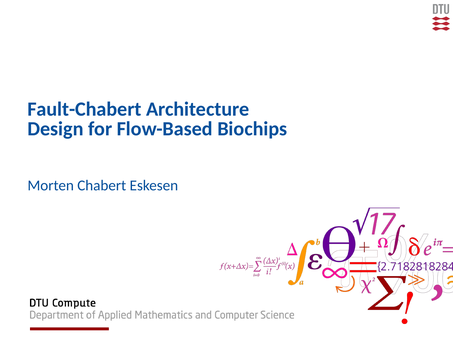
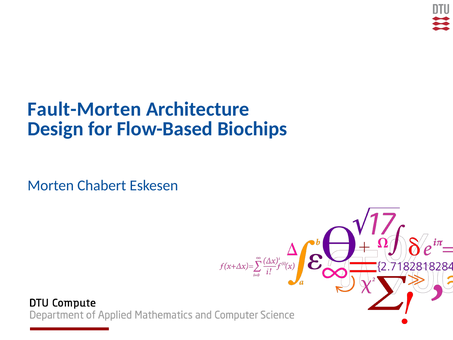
Fault-Chabert: Fault-Chabert -> Fault-Morten
